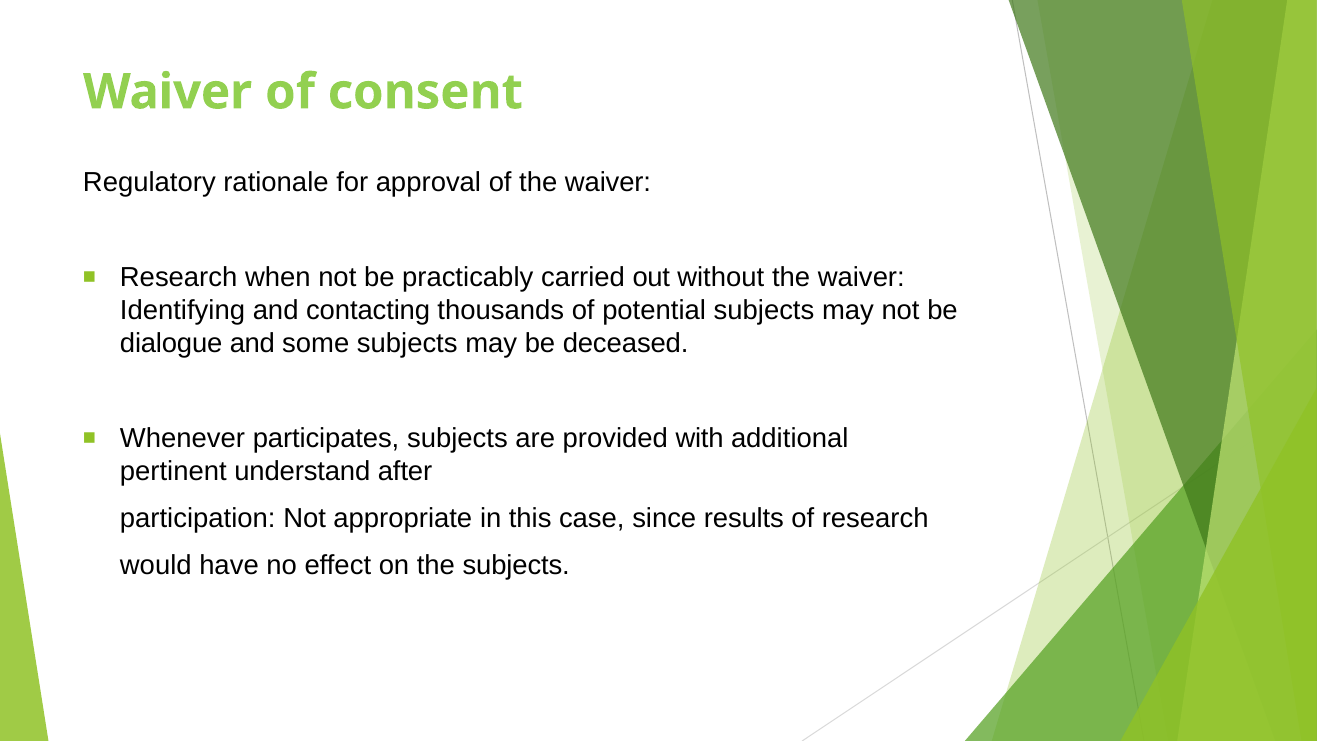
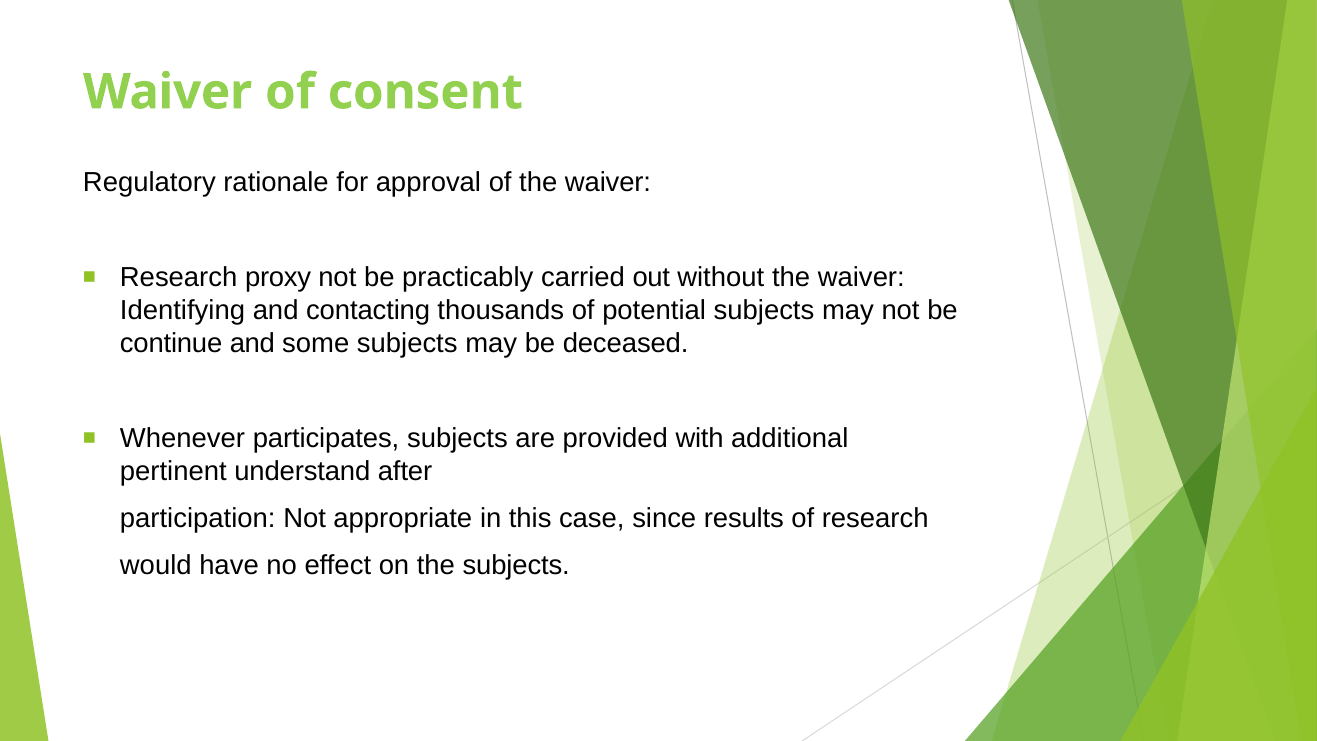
when: when -> proxy
dialogue: dialogue -> continue
